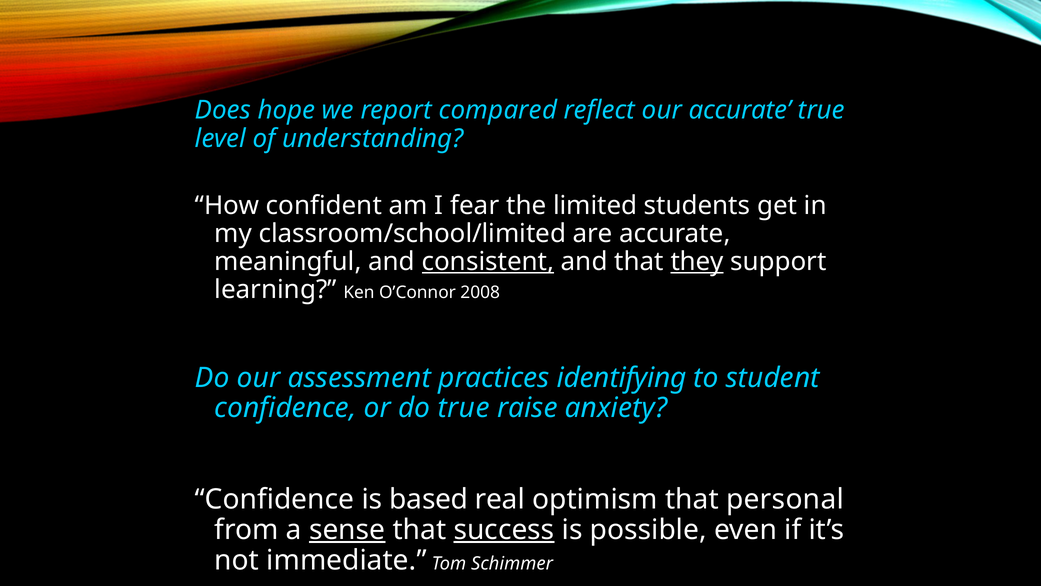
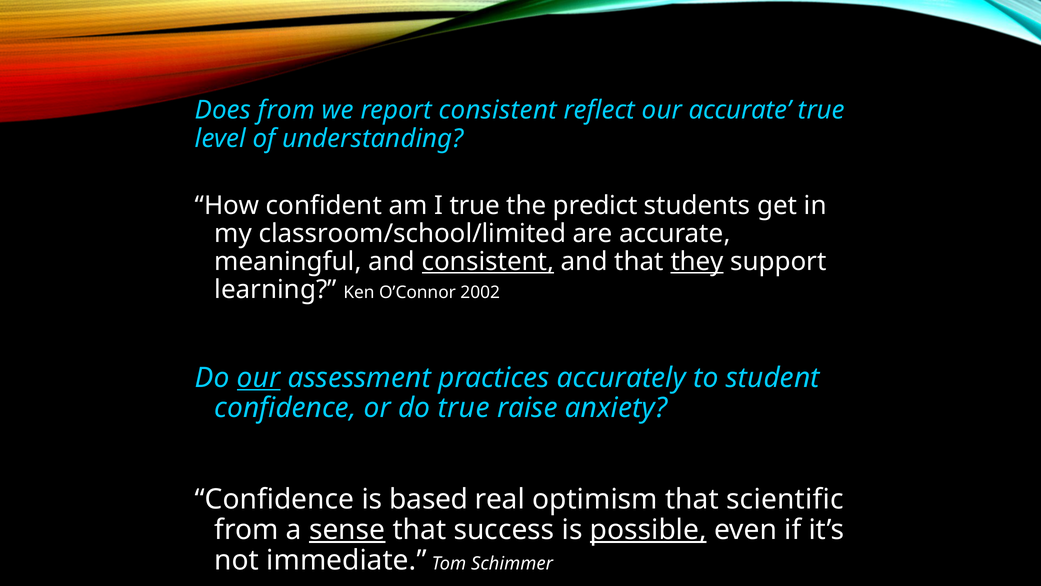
Does hope: hope -> from
report compared: compared -> consistent
I fear: fear -> true
limited: limited -> predict
2008: 2008 -> 2002
our at (259, 377) underline: none -> present
identifying: identifying -> accurately
personal: personal -> scientific
success underline: present -> none
possible underline: none -> present
